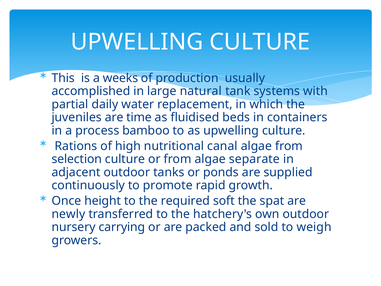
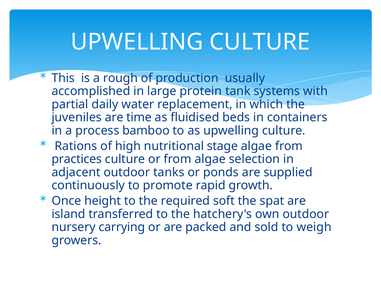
weeks: weeks -> rough
natural: natural -> protein
canal: canal -> stage
selection: selection -> practices
separate: separate -> selection
newly: newly -> island
